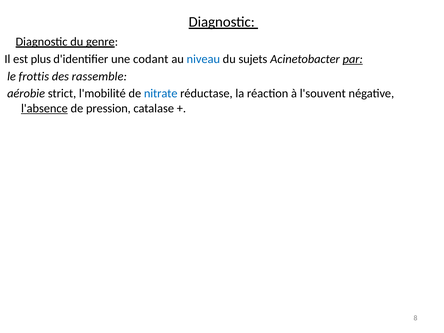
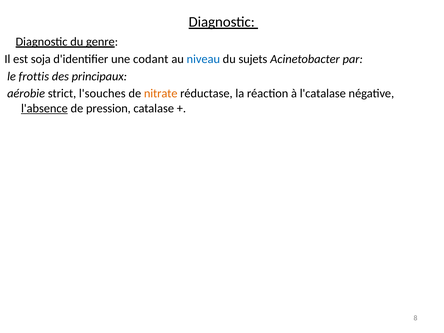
plus: plus -> soja
par underline: present -> none
rassemble: rassemble -> principaux
l'mobilité: l'mobilité -> l'souches
nitrate colour: blue -> orange
l'souvent: l'souvent -> l'catalase
